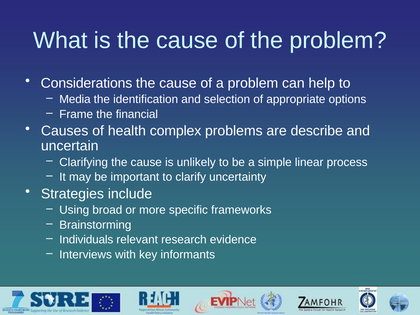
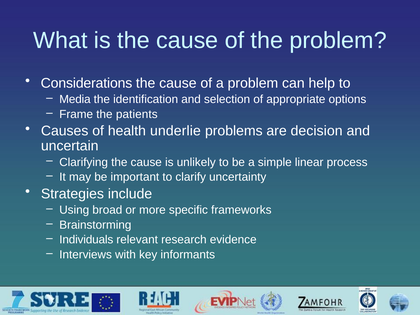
financial: financial -> patients
complex: complex -> underlie
describe: describe -> decision
